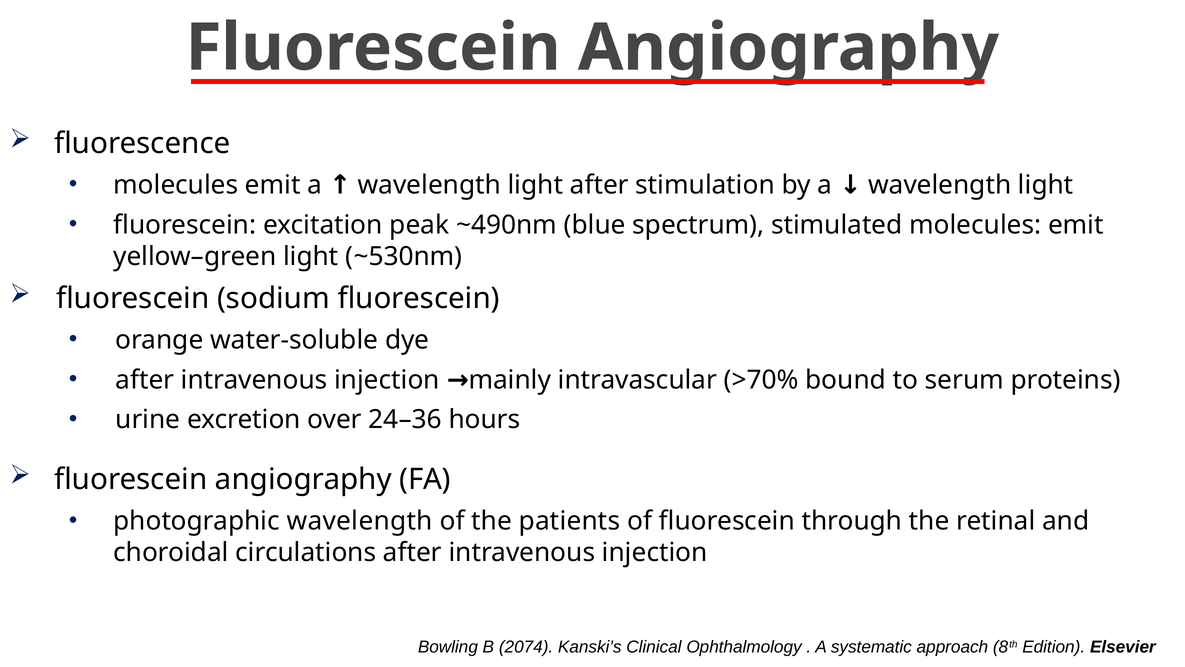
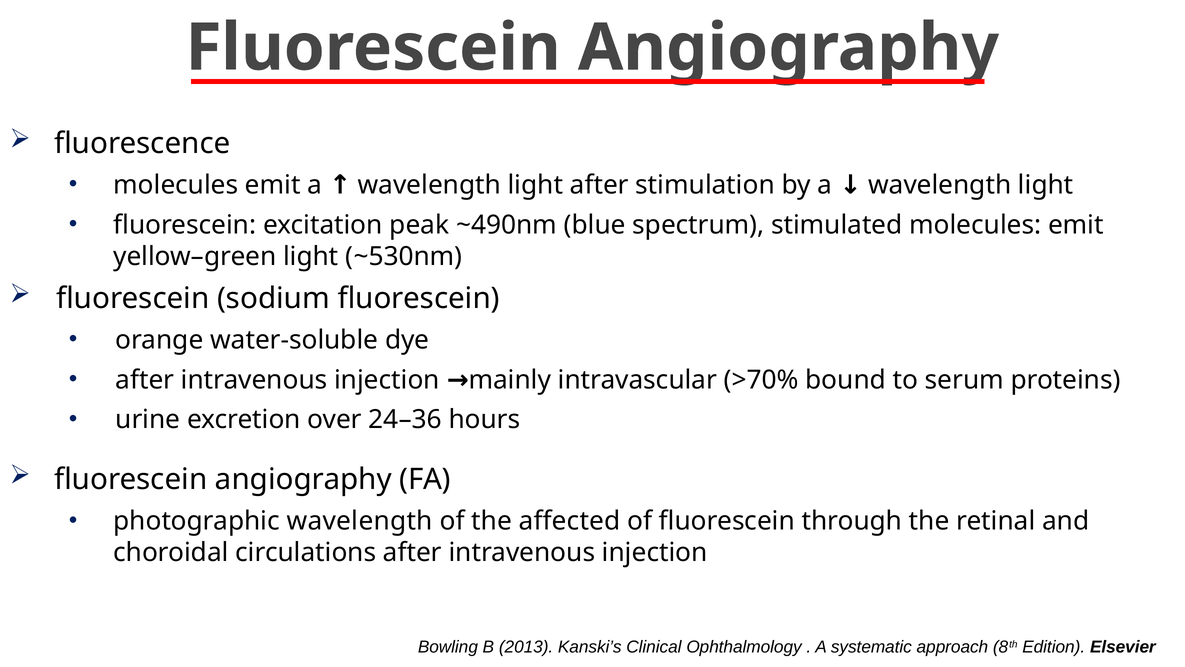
patients: patients -> affected
2074: 2074 -> 2013
